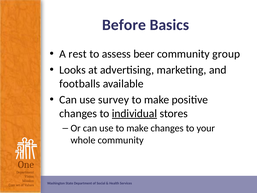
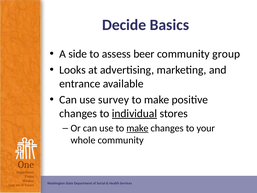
Before: Before -> Decide
rest: rest -> side
footballs: footballs -> entrance
make at (137, 128) underline: none -> present
